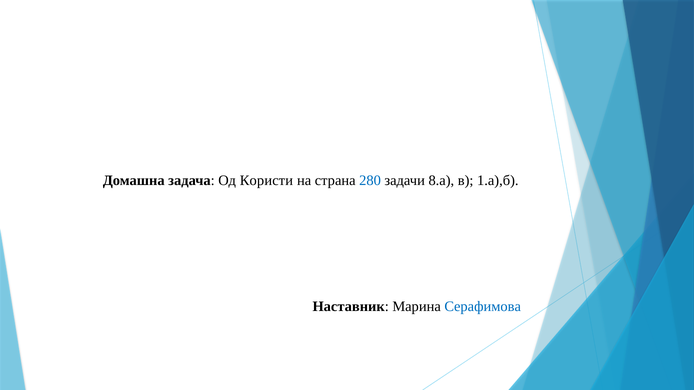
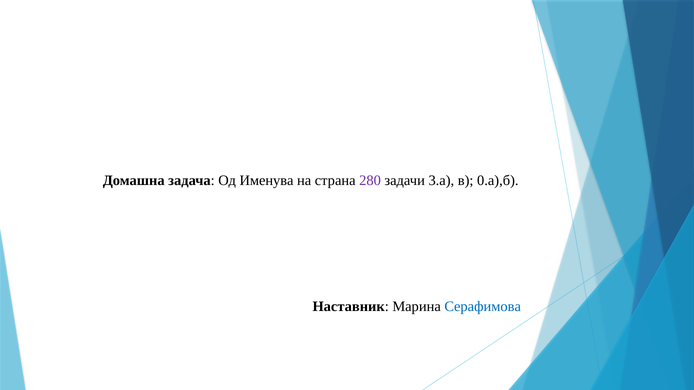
Користи: Користи -> Именува
280 colour: blue -> purple
8.а: 8.а -> 3.а
1.а),б: 1.а),б -> 0.а),б
